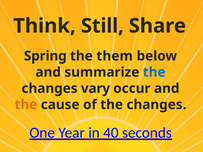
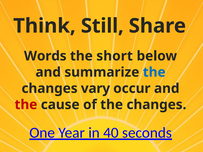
Spring: Spring -> Words
them: them -> short
the at (26, 105) colour: orange -> red
